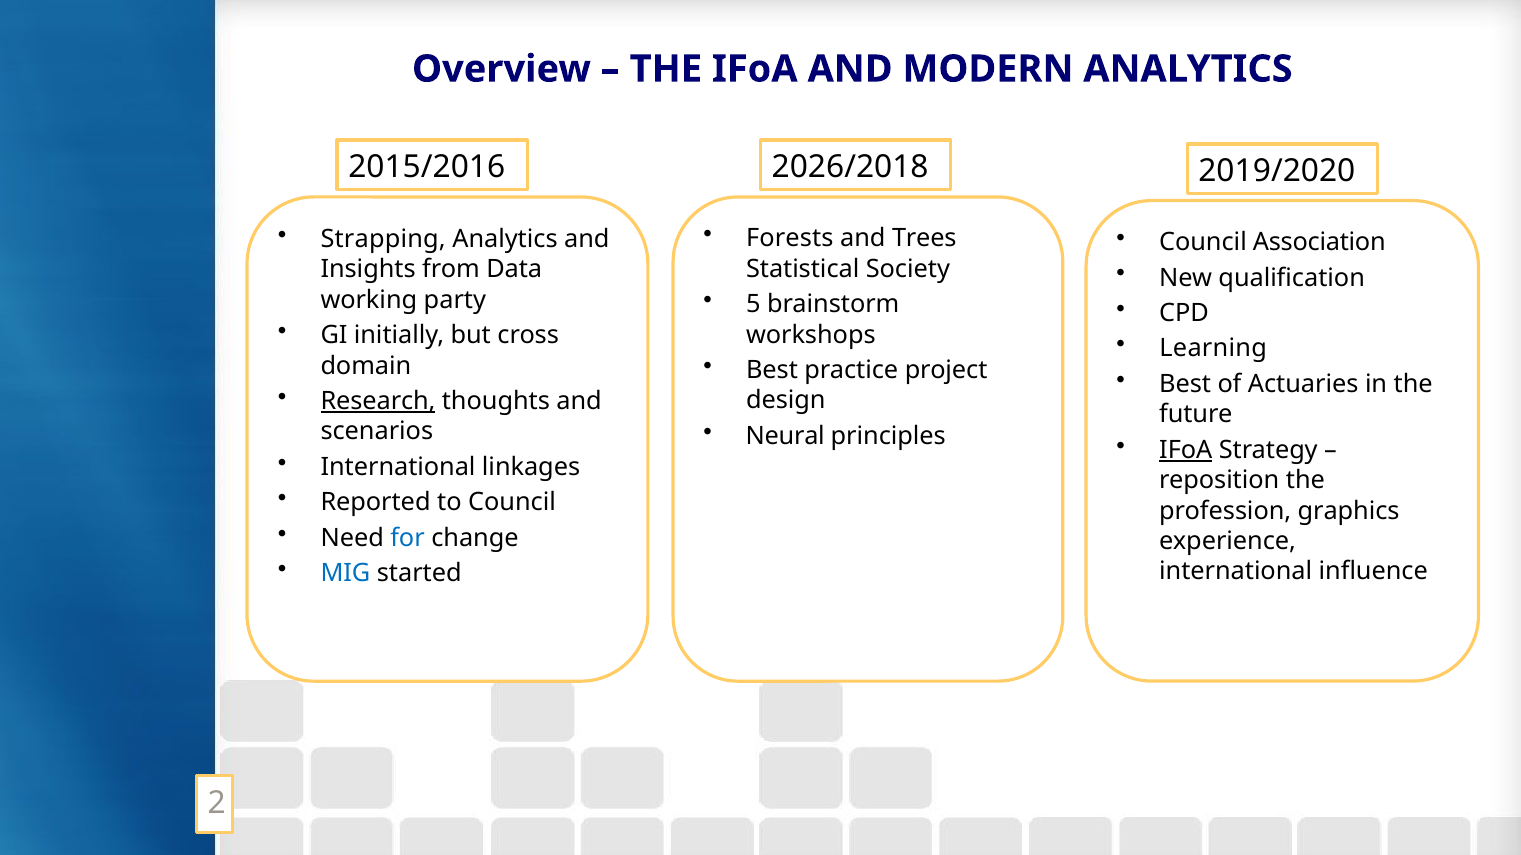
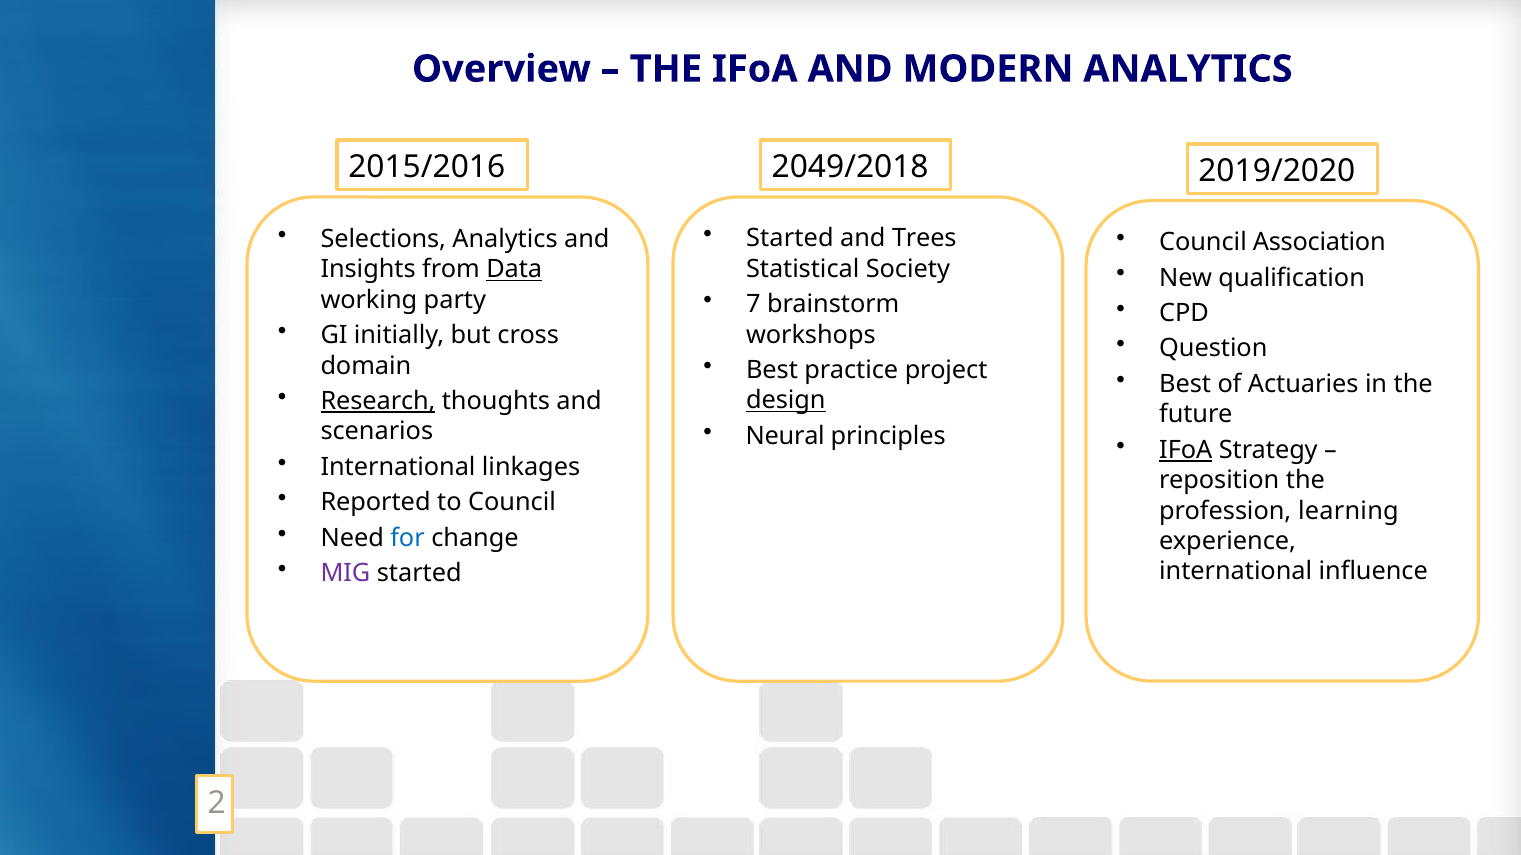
2026/2018: 2026/2018 -> 2049/2018
Forests at (790, 239): Forests -> Started
Strapping: Strapping -> Selections
Data underline: none -> present
5: 5 -> 7
Learning: Learning -> Question
design underline: none -> present
graphics: graphics -> learning
MIG colour: blue -> purple
